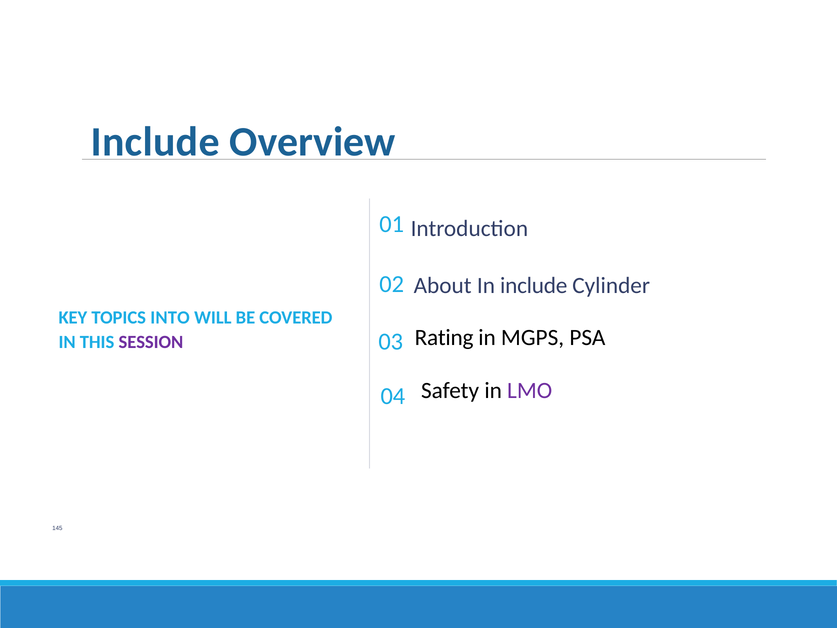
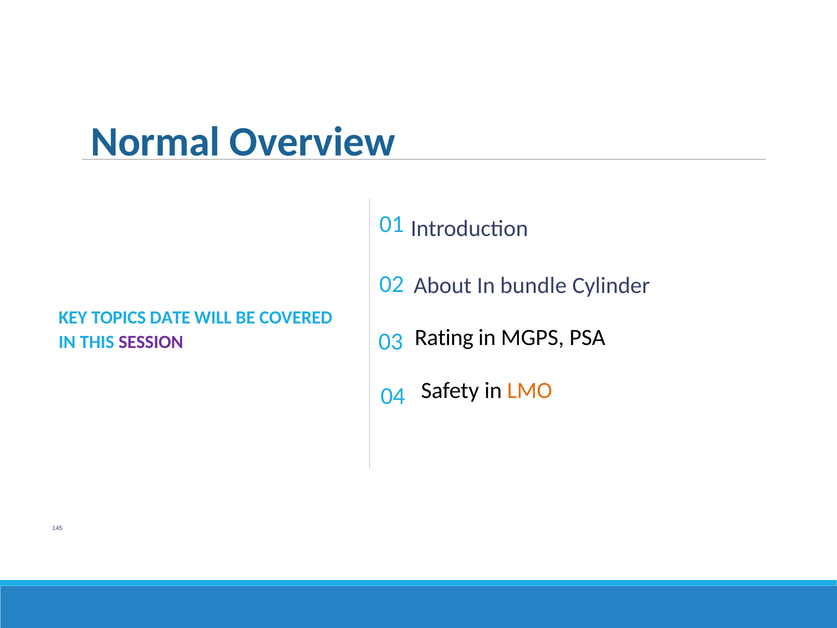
Include at (155, 142): Include -> Normal
In include: include -> bundle
INTO: INTO -> DATE
LMO colour: purple -> orange
